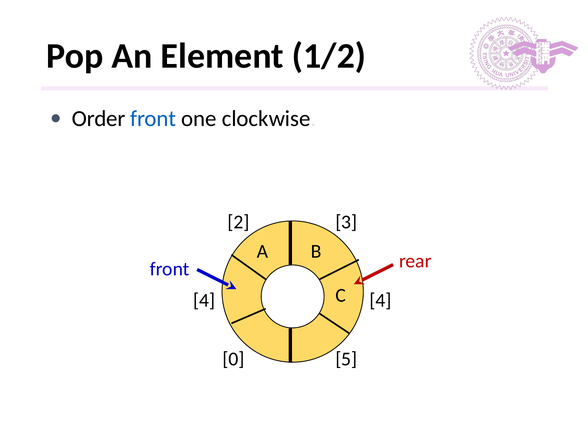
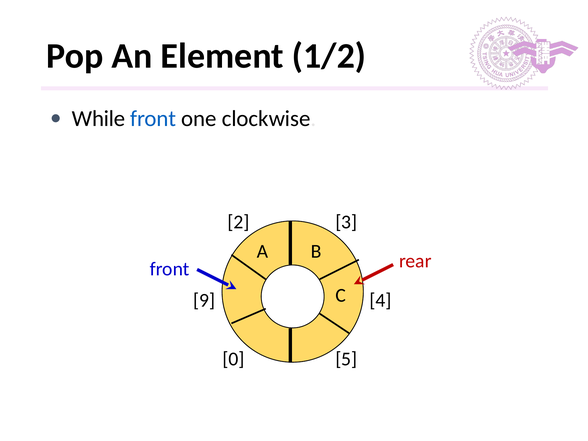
Order: Order -> While
4 at (204, 300): 4 -> 9
